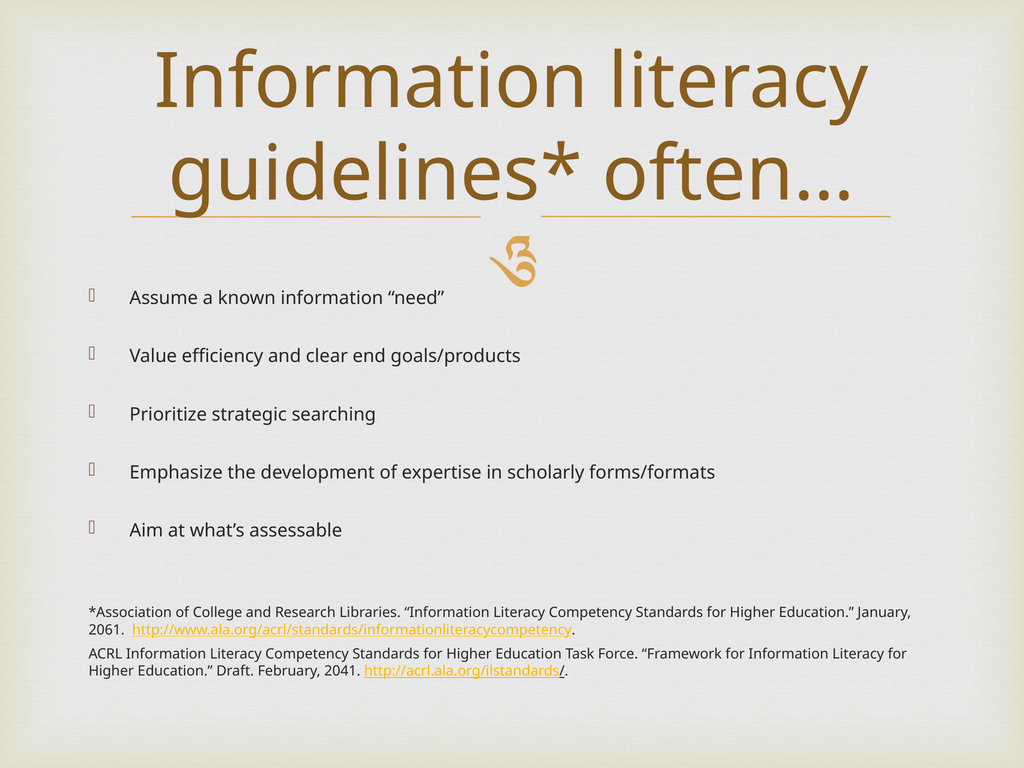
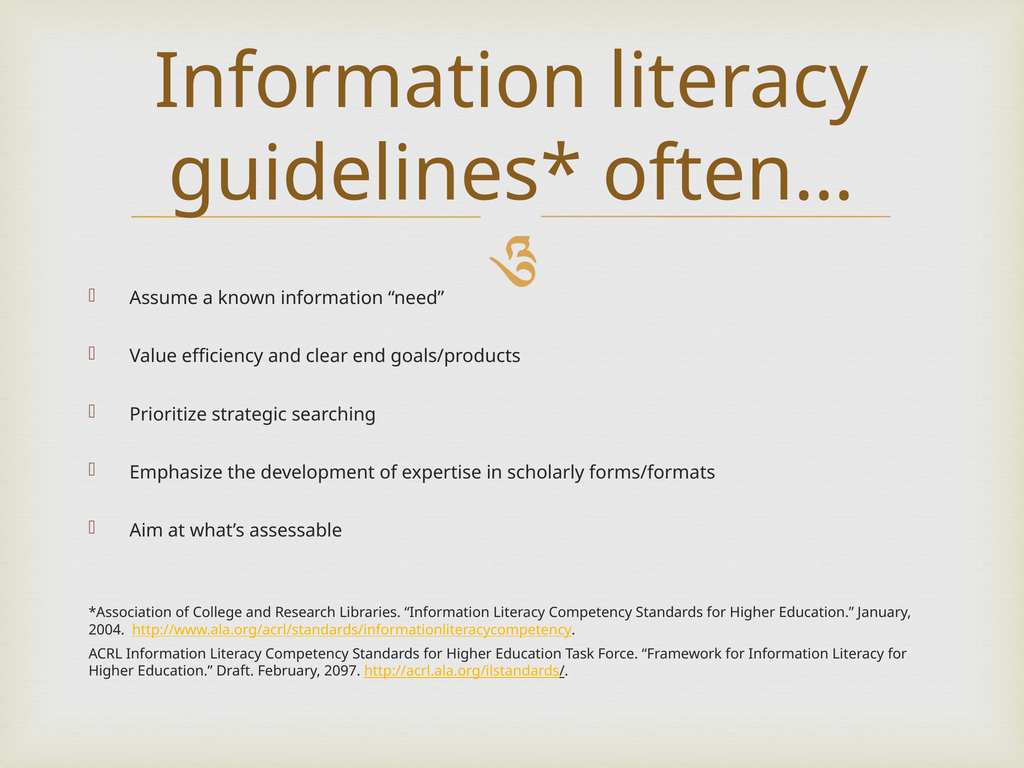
2061: 2061 -> 2004
2041: 2041 -> 2097
